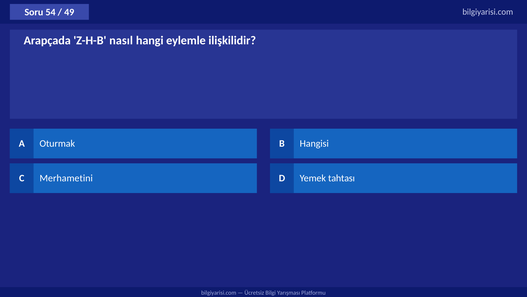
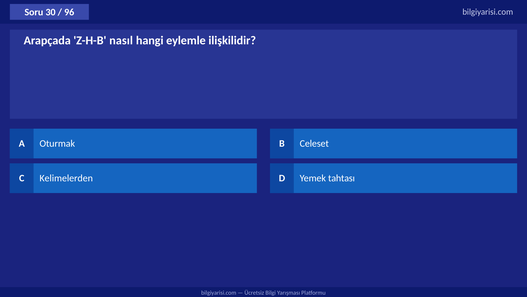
54: 54 -> 30
49: 49 -> 96
Hangisi: Hangisi -> Celeset
Merhametini: Merhametini -> Kelimelerden
